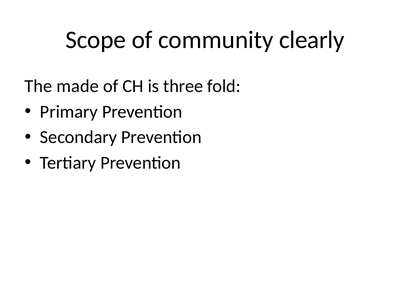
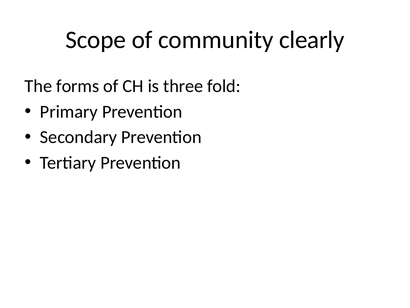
made: made -> forms
